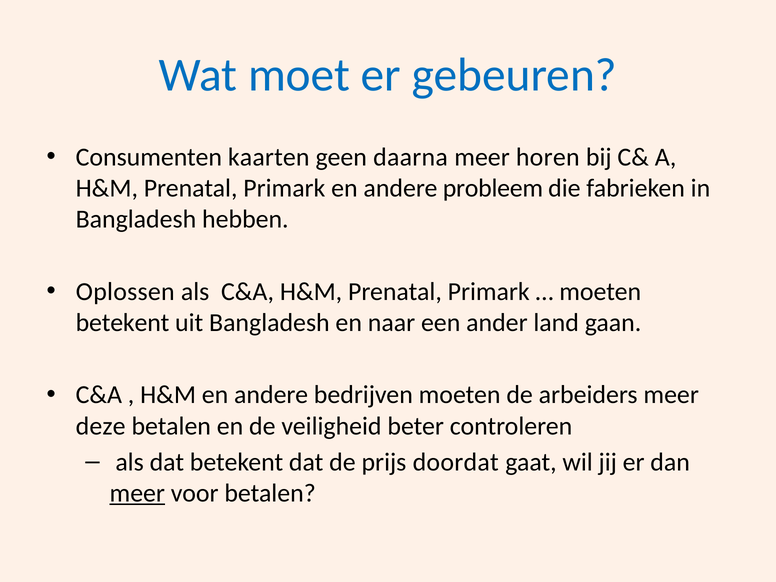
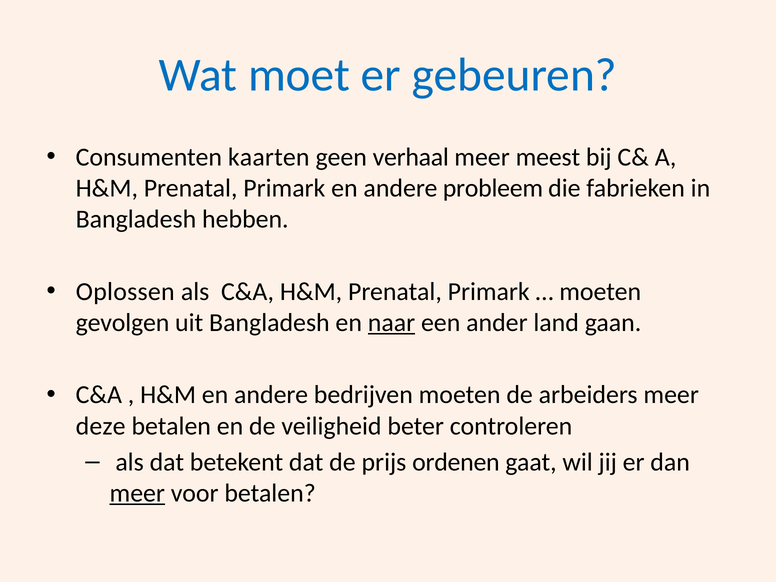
daarna: daarna -> verhaal
horen: horen -> meest
betekent at (123, 323): betekent -> gevolgen
naar underline: none -> present
doordat: doordat -> ordenen
